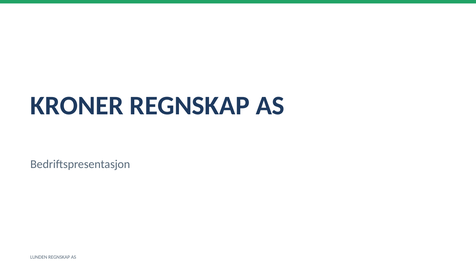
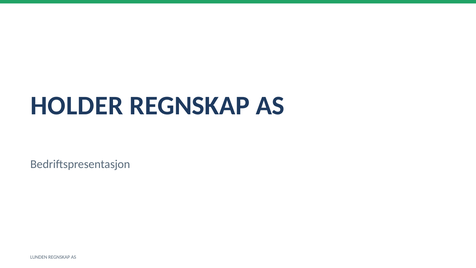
KRONER: KRONER -> HOLDER
